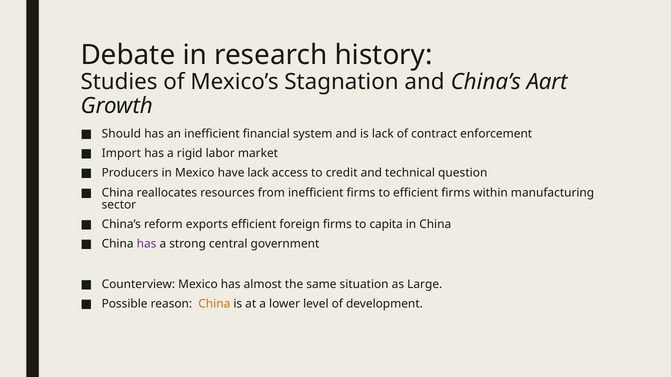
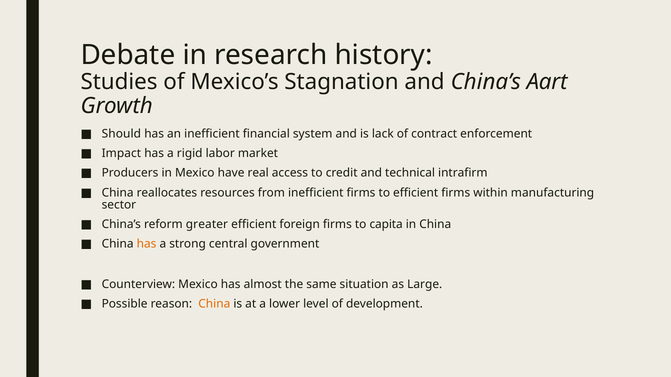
Import: Import -> Impact
have lack: lack -> real
question: question -> intrafirm
exports: exports -> greater
has at (147, 244) colour: purple -> orange
